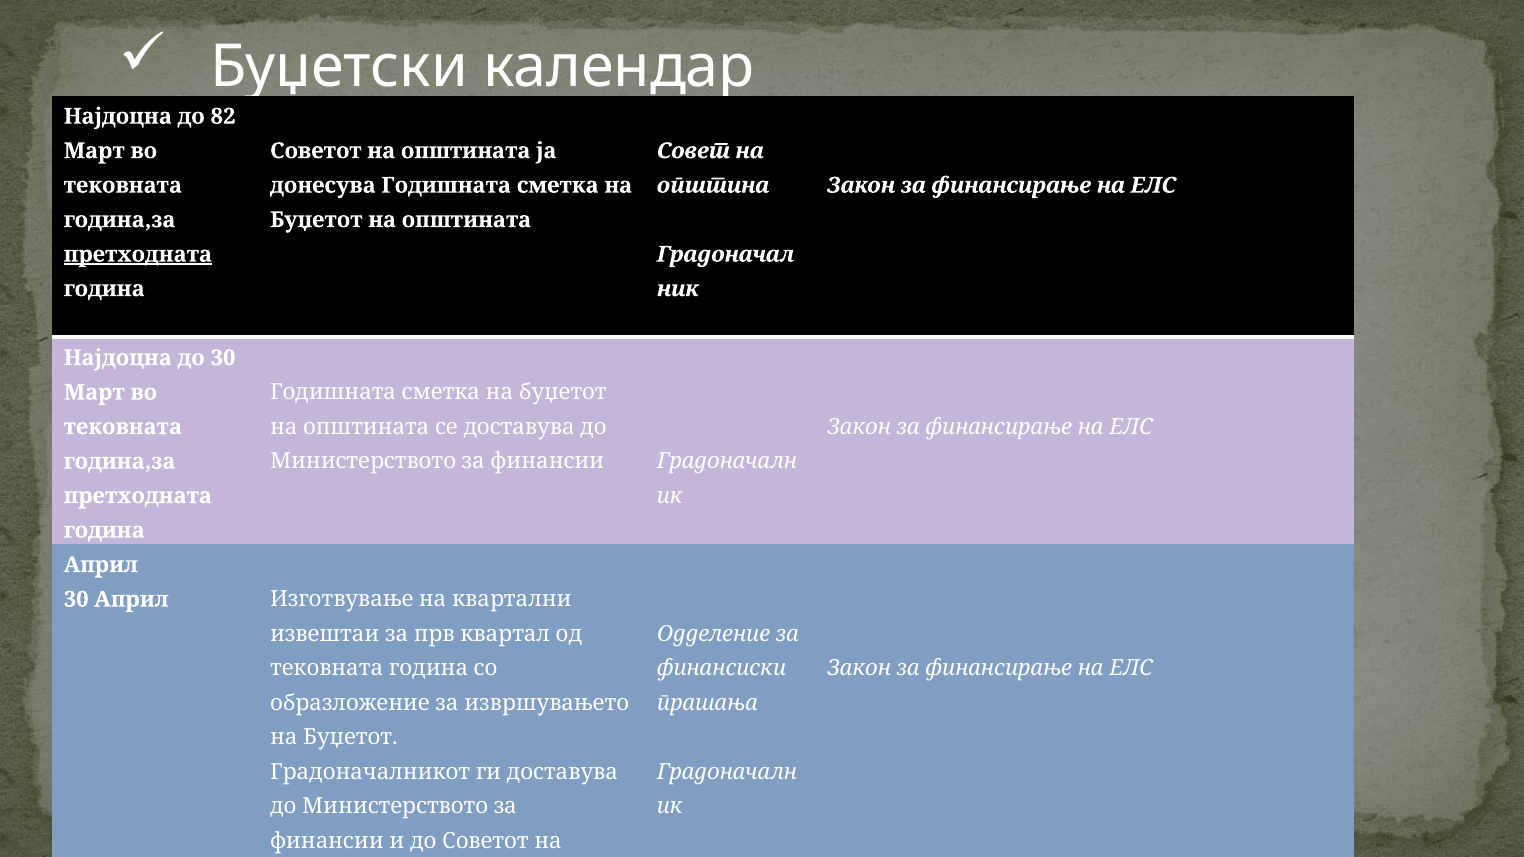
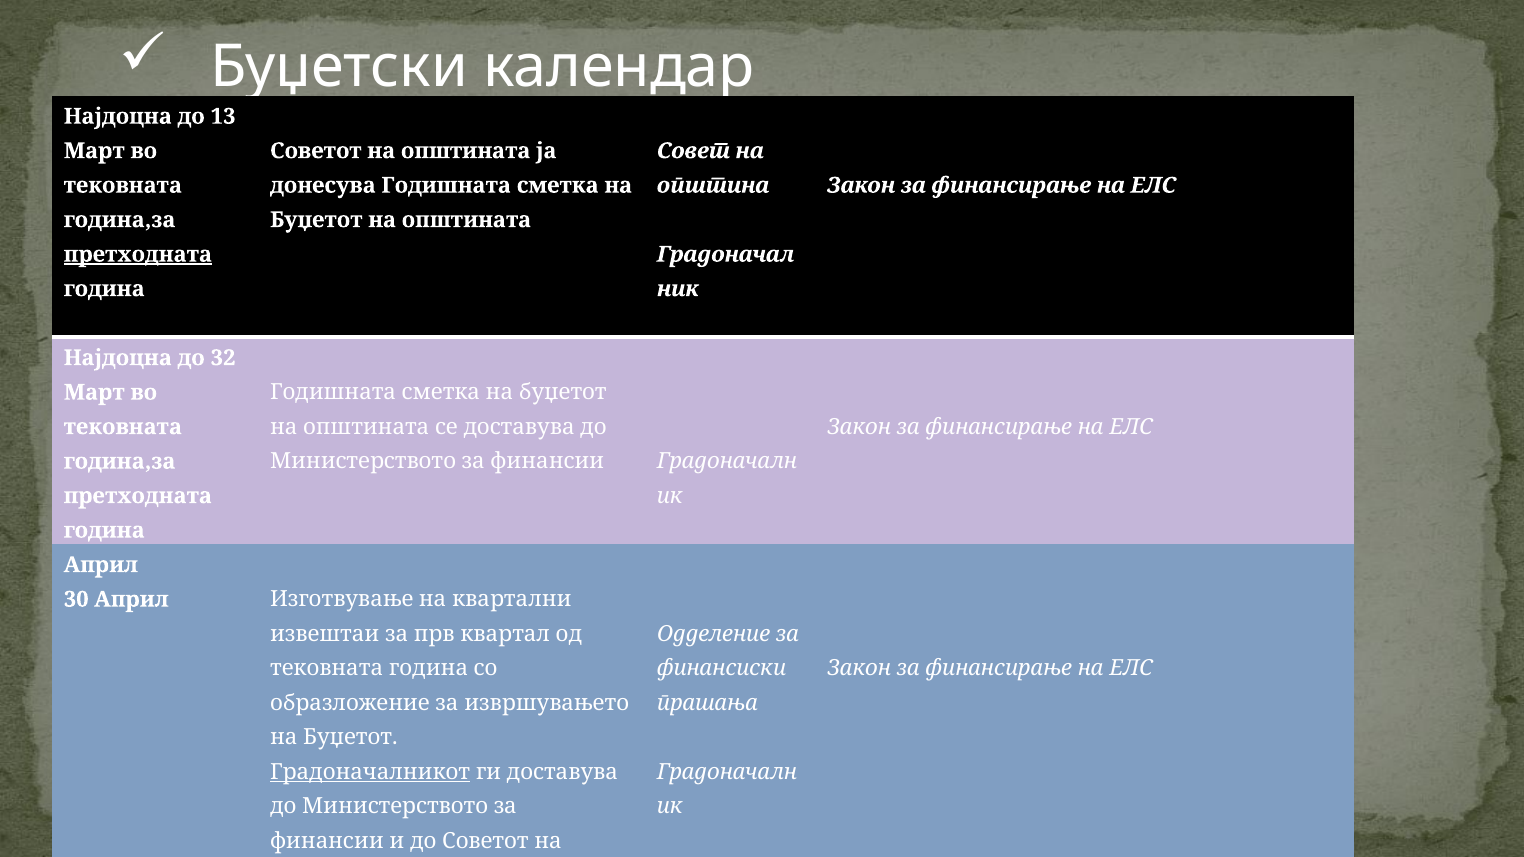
82: 82 -> 13
до 30: 30 -> 32
Градоначалникот underline: none -> present
